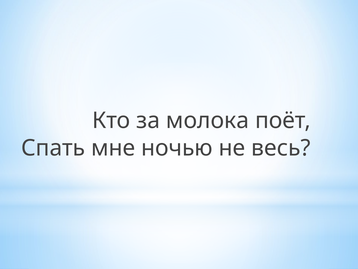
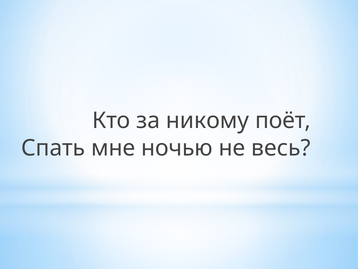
молока: молока -> никому
